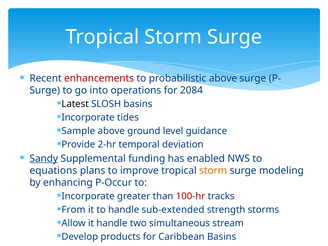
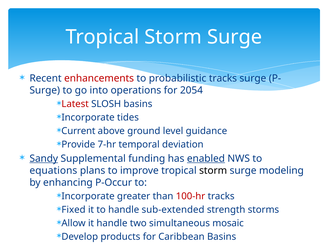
probabilistic above: above -> tracks
2084: 2084 -> 2054
Latest colour: black -> red
Sample: Sample -> Current
2-hr: 2-hr -> 7-hr
enabled underline: none -> present
storm at (213, 171) colour: orange -> black
From: From -> Fixed
stream: stream -> mosaic
